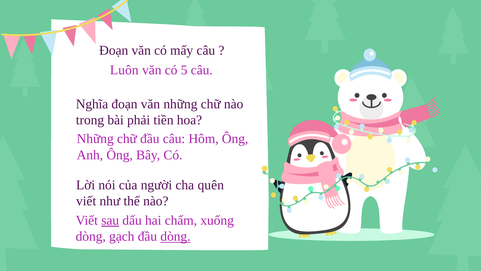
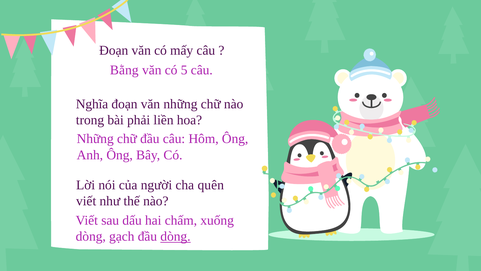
Luôn: Luôn -> Bằng
tiền: tiền -> liền
sau underline: present -> none
